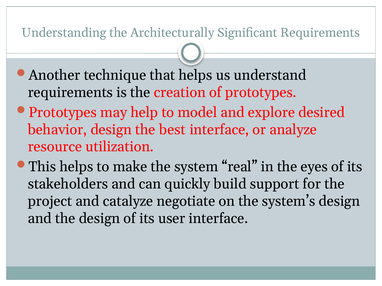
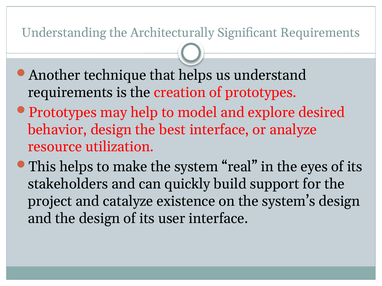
negotiate: negotiate -> existence
